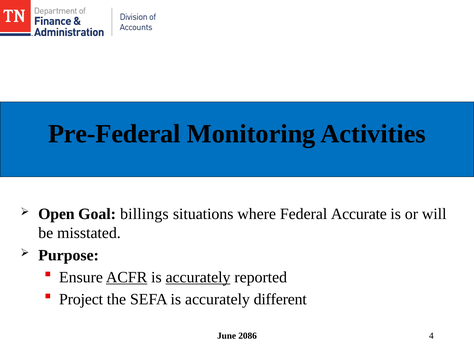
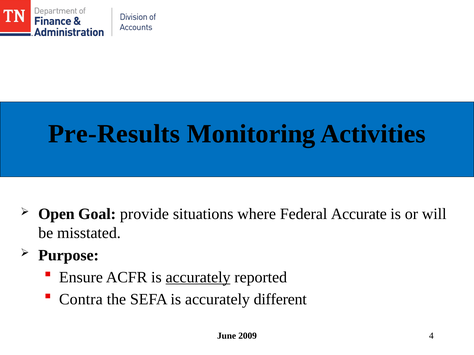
Pre-Federal: Pre-Federal -> Pre-Results
billings: billings -> provide
ACFR underline: present -> none
Project: Project -> Contra
2086: 2086 -> 2009
